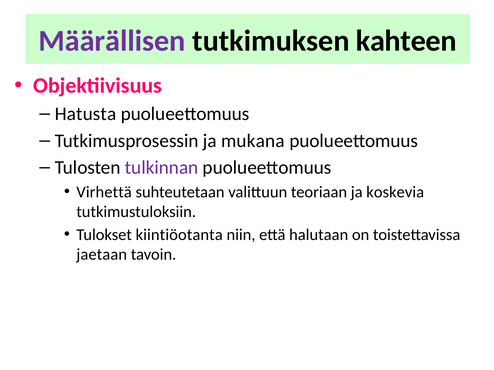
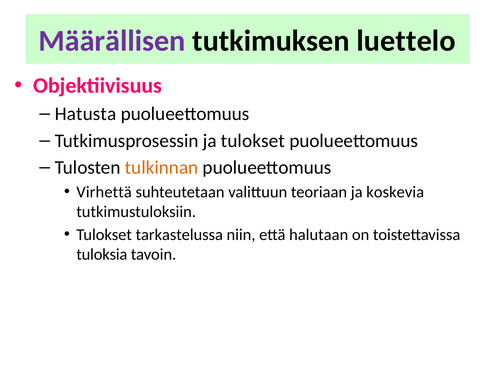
kahteen: kahteen -> luettelo
ja mukana: mukana -> tulokset
tulkinnan colour: purple -> orange
kiintiöotanta: kiintiöotanta -> tarkastelussa
jaetaan: jaetaan -> tuloksia
